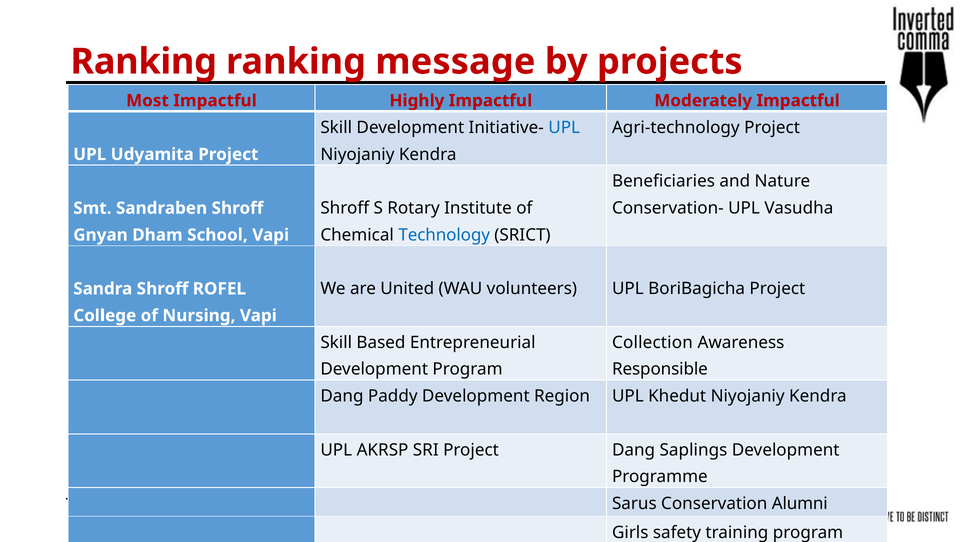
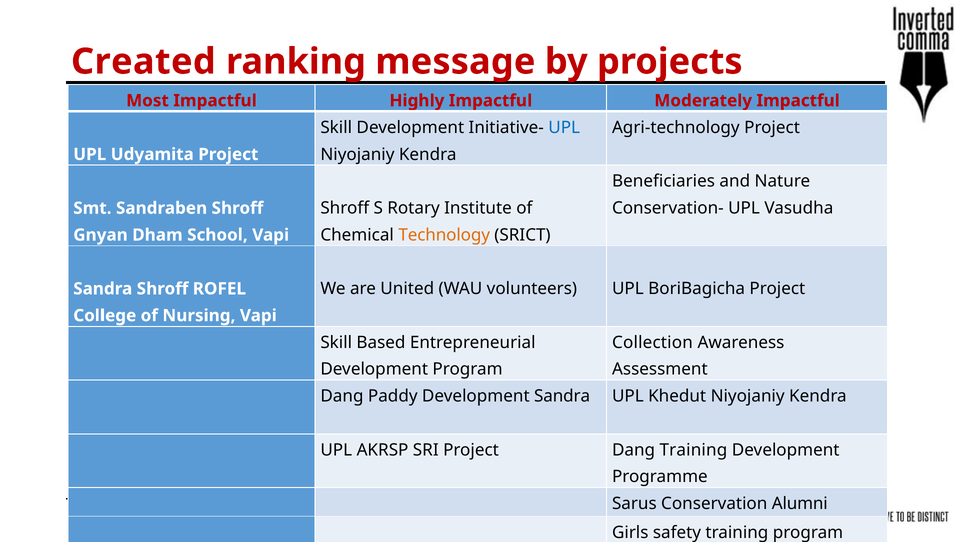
Ranking at (144, 62): Ranking -> Created
Technology colour: blue -> orange
Responsible: Responsible -> Assessment
Development Region: Region -> Sandra
Dang Saplings: Saplings -> Training
